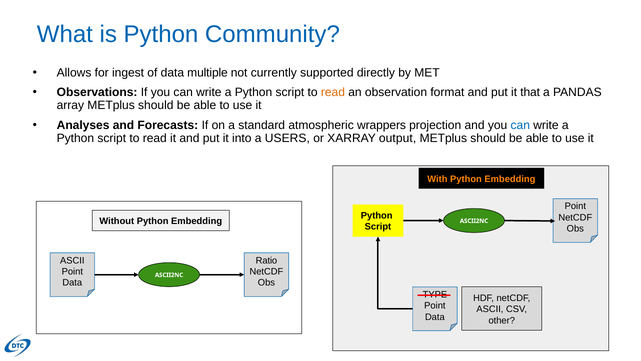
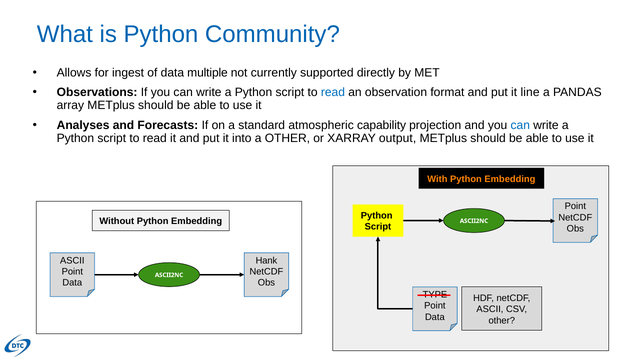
read at (333, 92) colour: orange -> blue
that: that -> line
wrappers: wrappers -> capability
a USERS: USERS -> OTHER
Ratio: Ratio -> Hank
